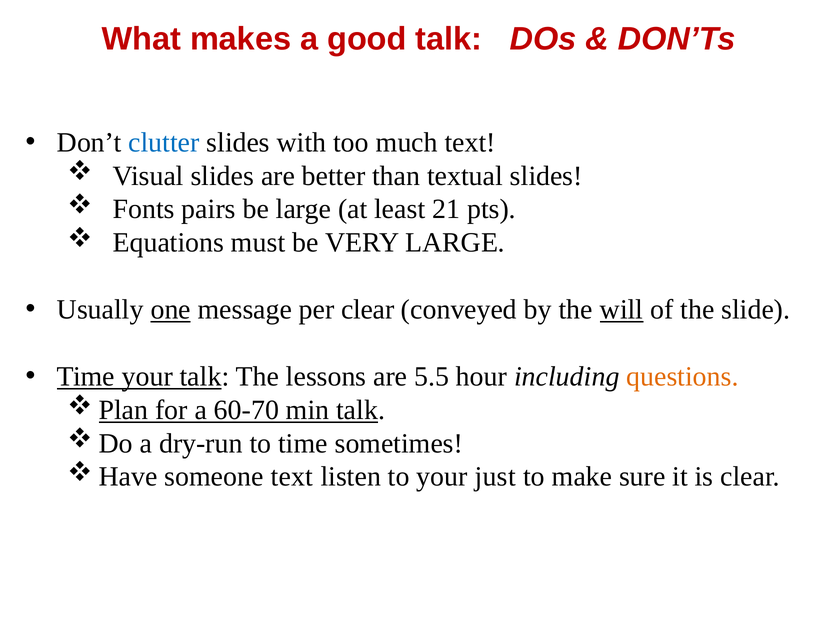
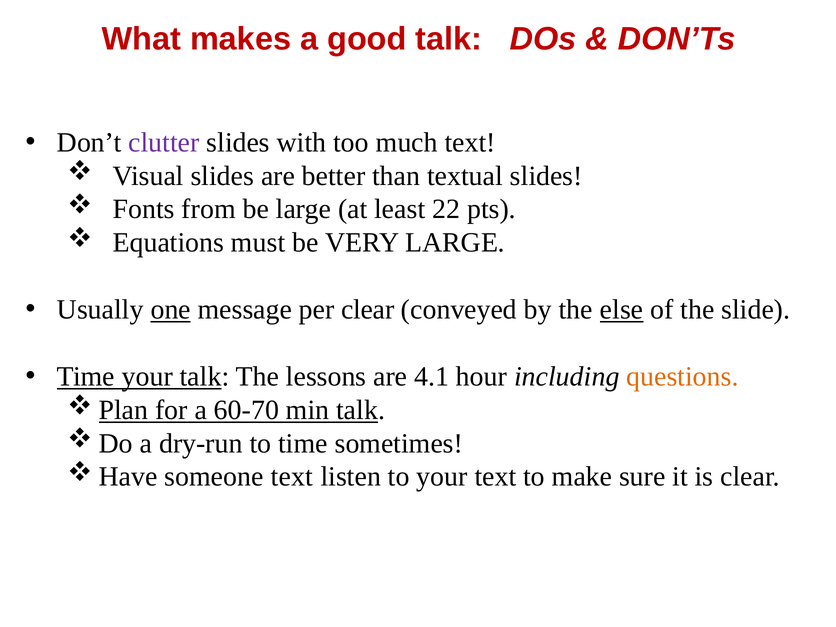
clutter colour: blue -> purple
pairs: pairs -> from
21: 21 -> 22
will: will -> else
5.5: 5.5 -> 4.1
your just: just -> text
